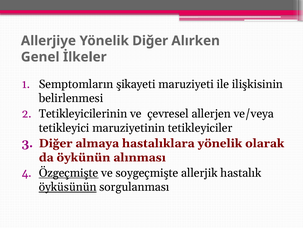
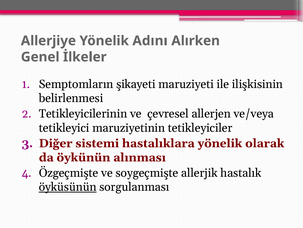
Yönelik Diğer: Diğer -> Adını
almaya: almaya -> sistemi
Özgeçmişte underline: present -> none
